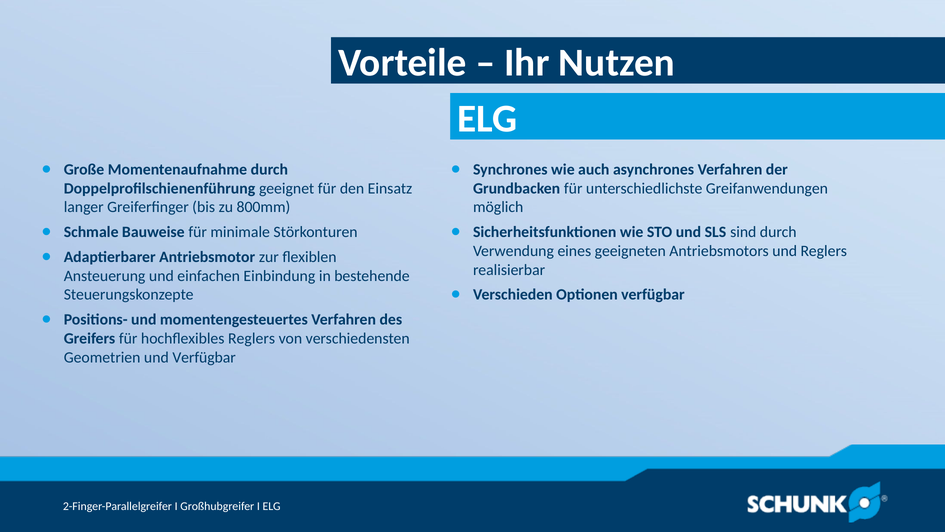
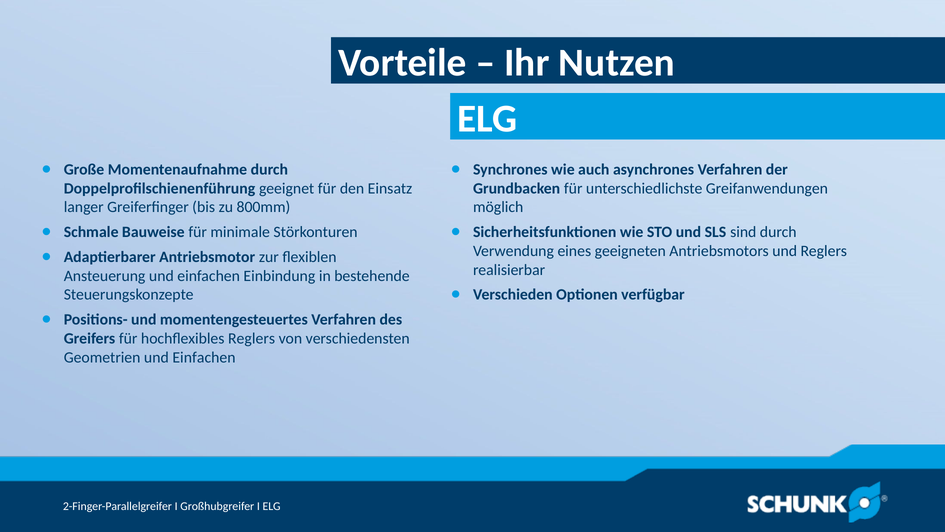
Geometrien und Verfügbar: Verfügbar -> Einfachen
